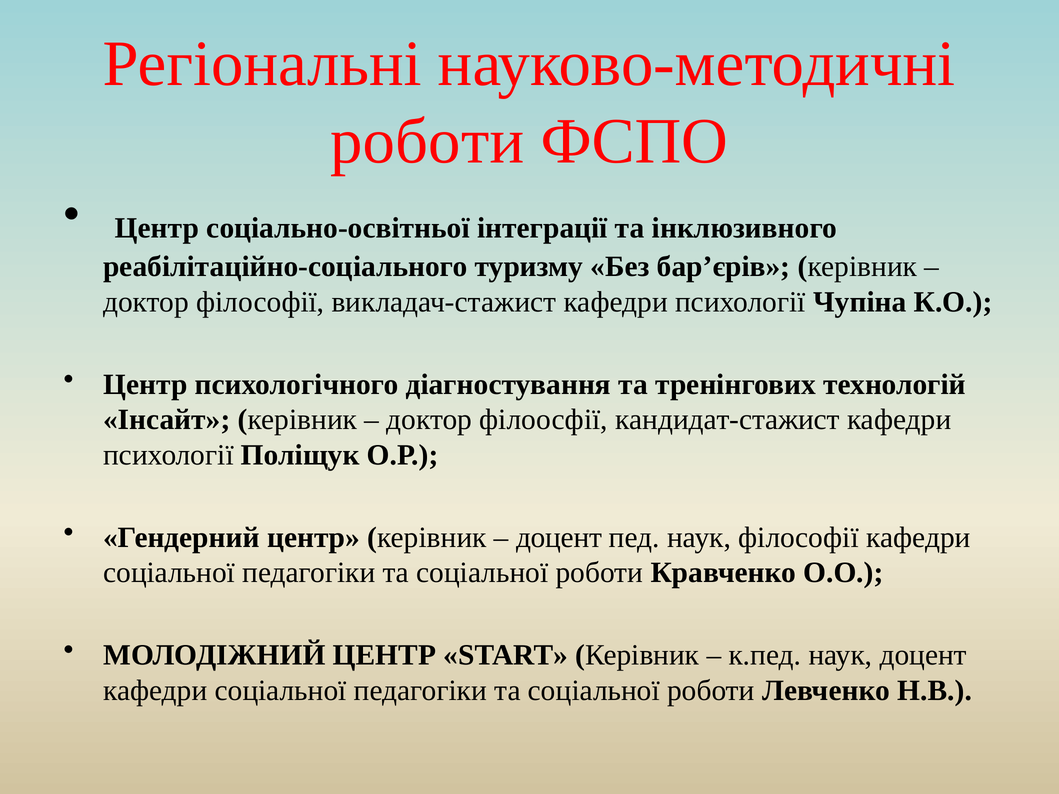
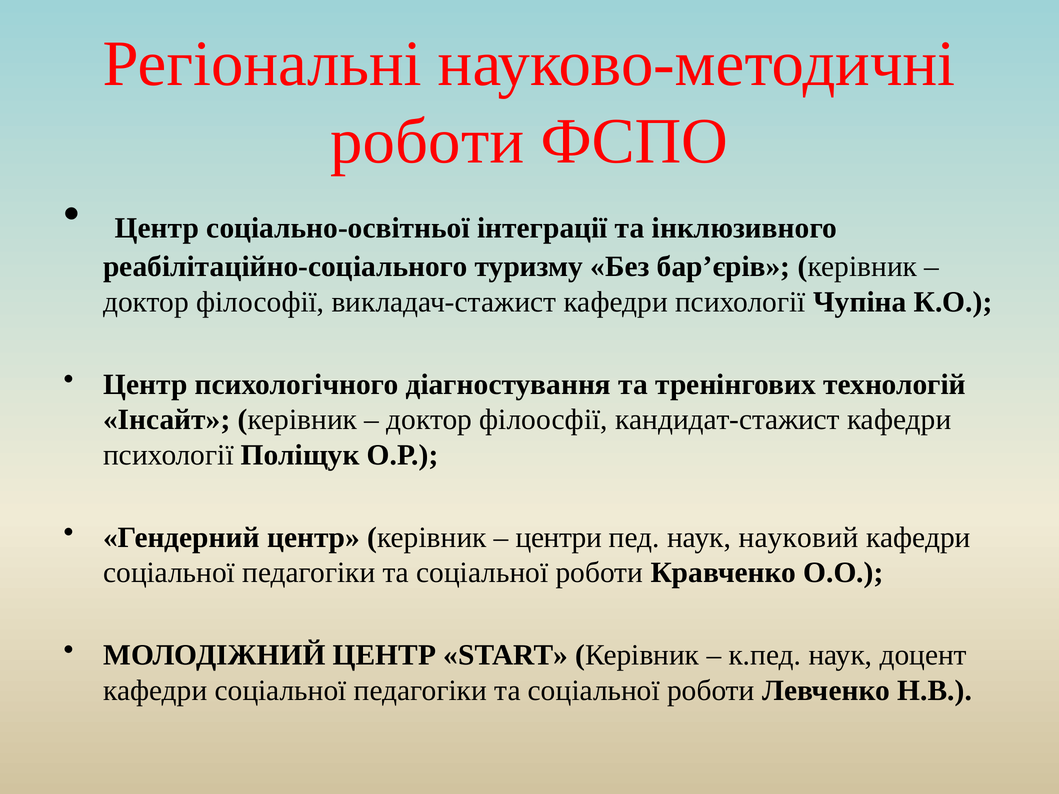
доцент at (559, 538): доцент -> центри
наук філософії: філософії -> науковий
